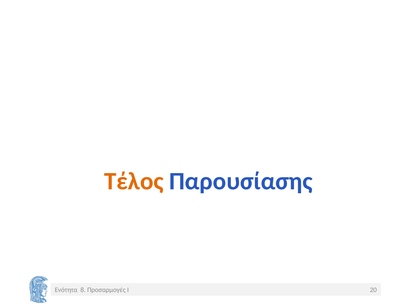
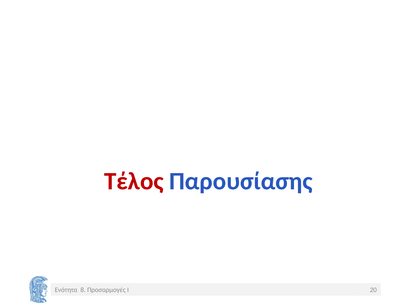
Τέλος colour: orange -> red
